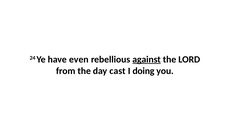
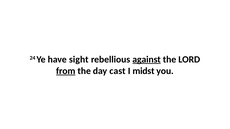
even: even -> sight
from underline: none -> present
doing: doing -> midst
